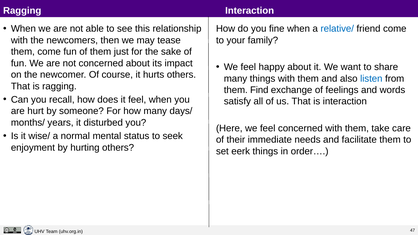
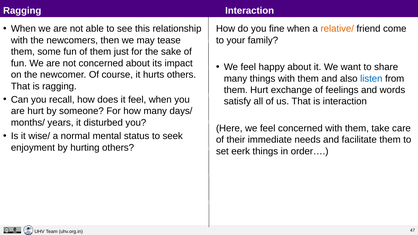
relative/ colour: blue -> orange
them come: come -> some
them Find: Find -> Hurt
